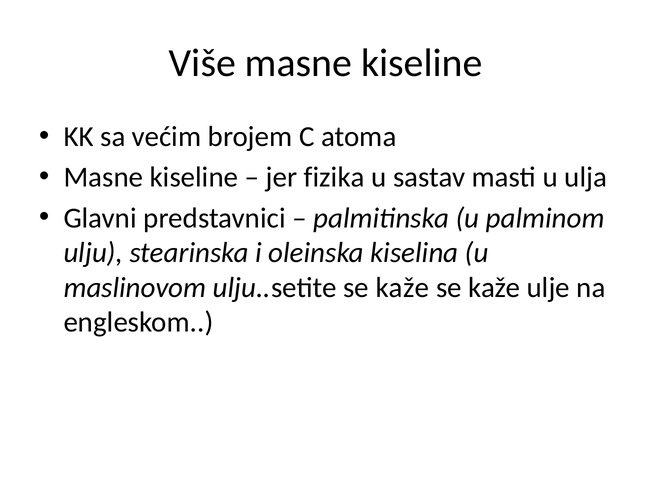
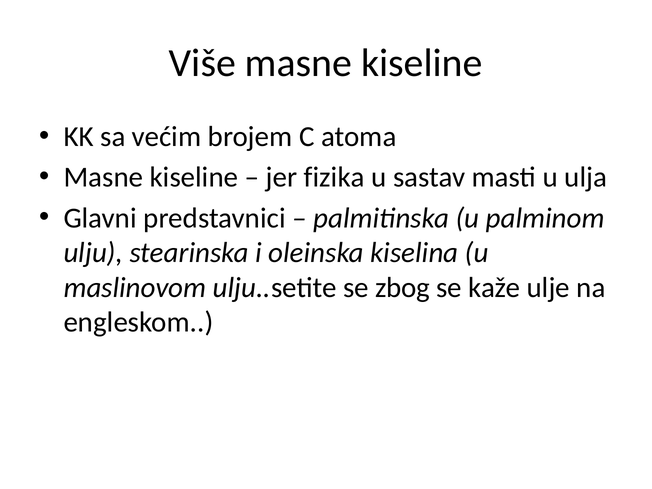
ulju..setite se kaže: kaže -> zbog
